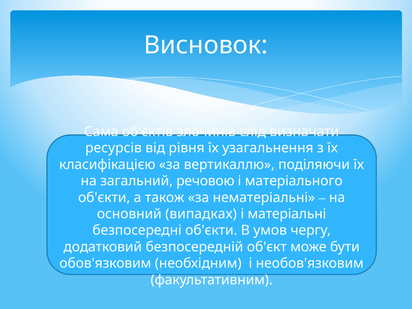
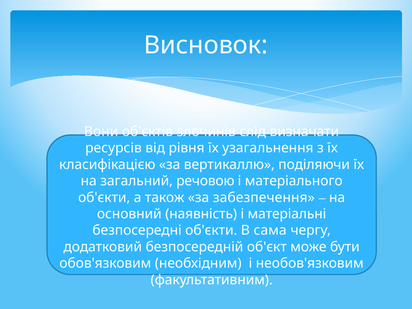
Сама: Сама -> Вони
нематеріальні: нематеріальні -> забезпечення
випадках: випадках -> наявність
умов: умов -> сама
